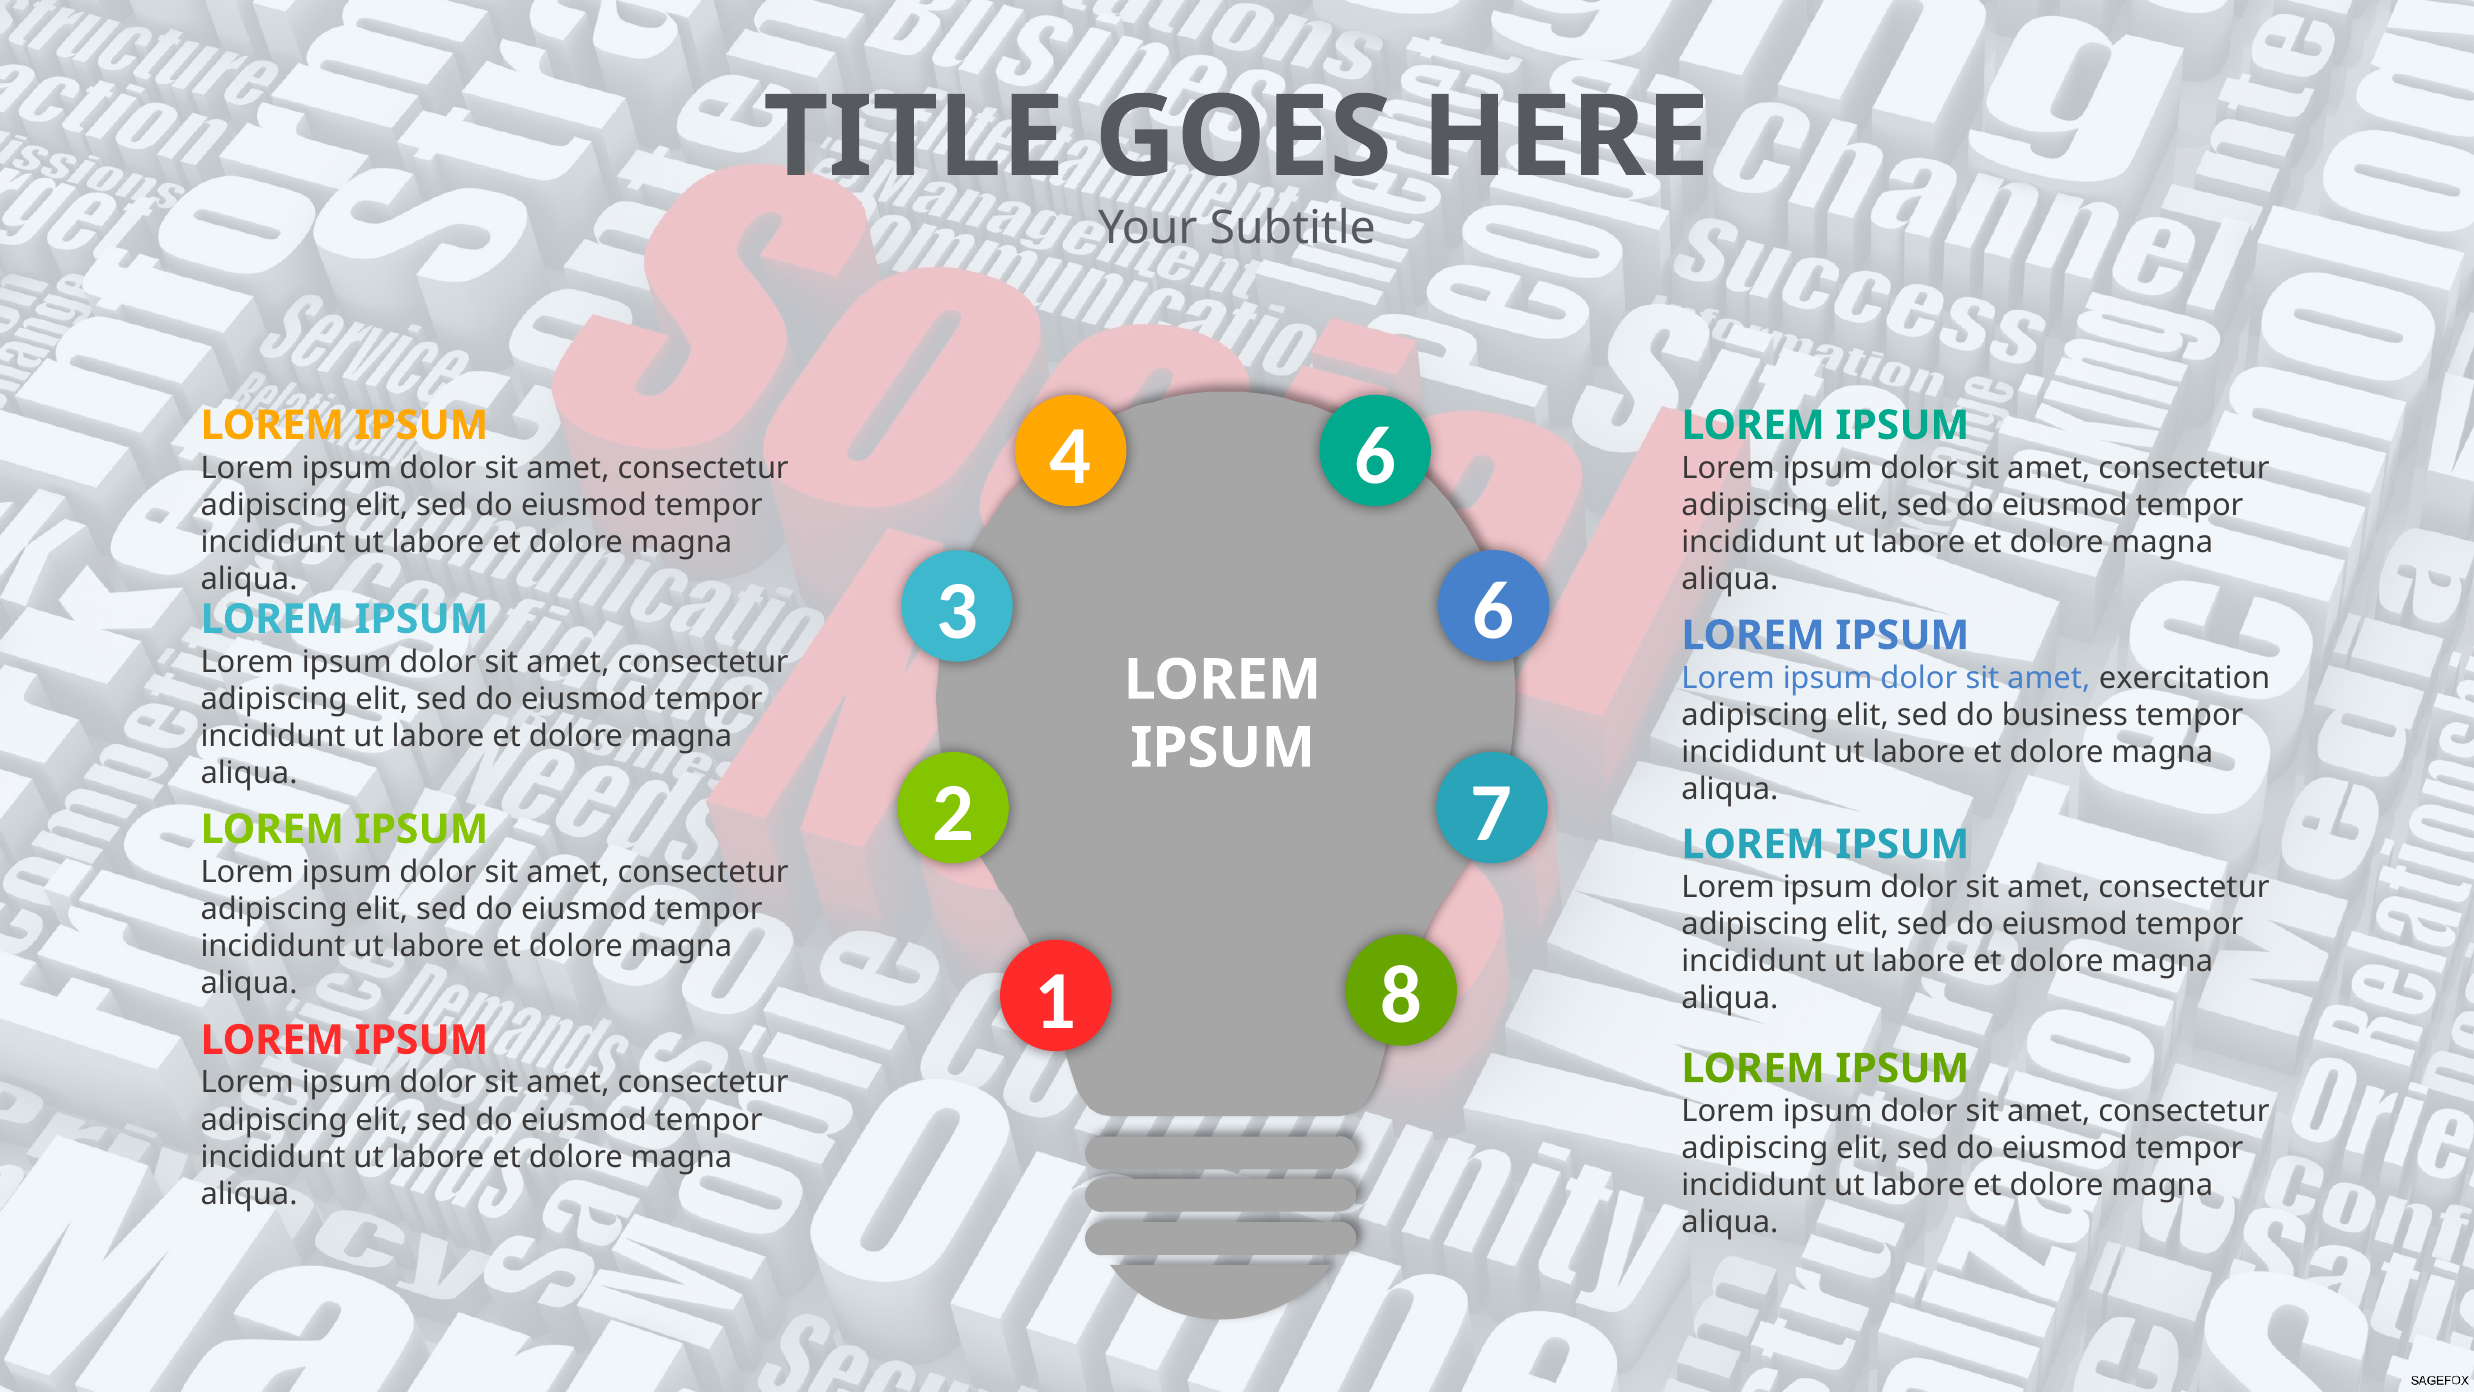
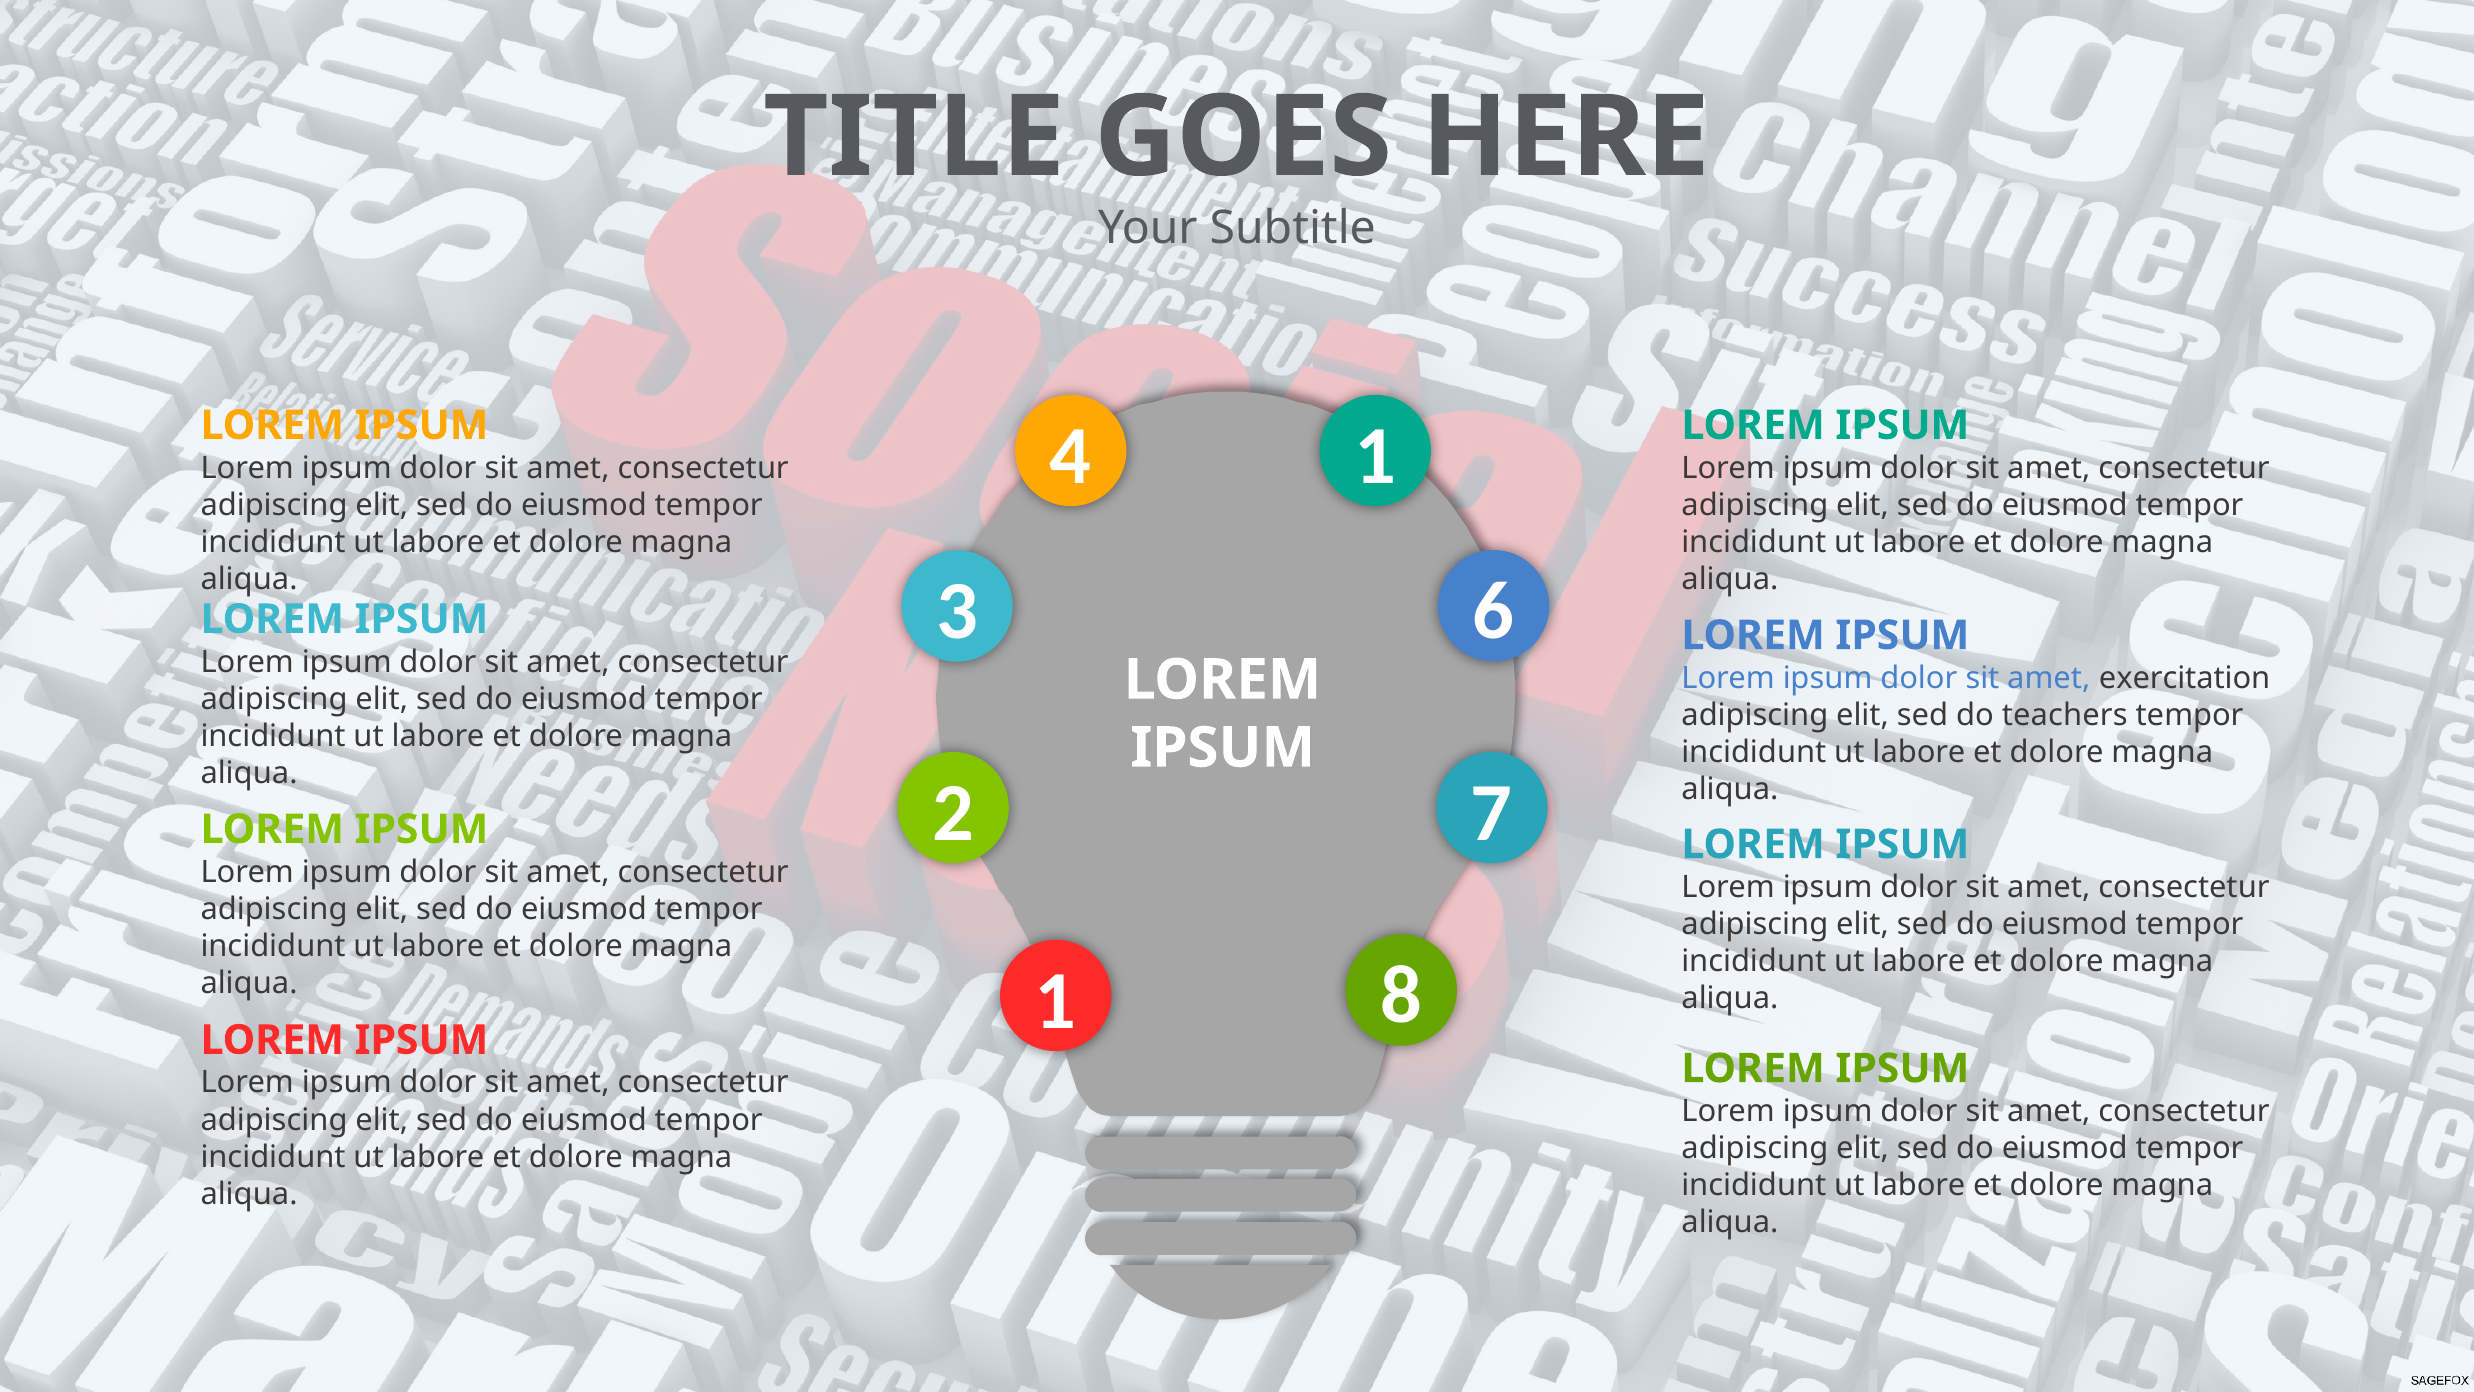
4 6: 6 -> 1
business: business -> teachers
